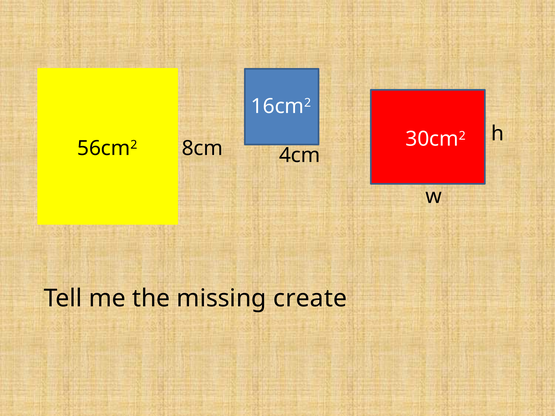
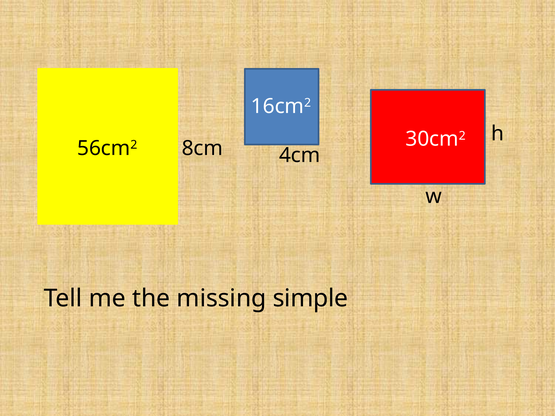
create: create -> simple
